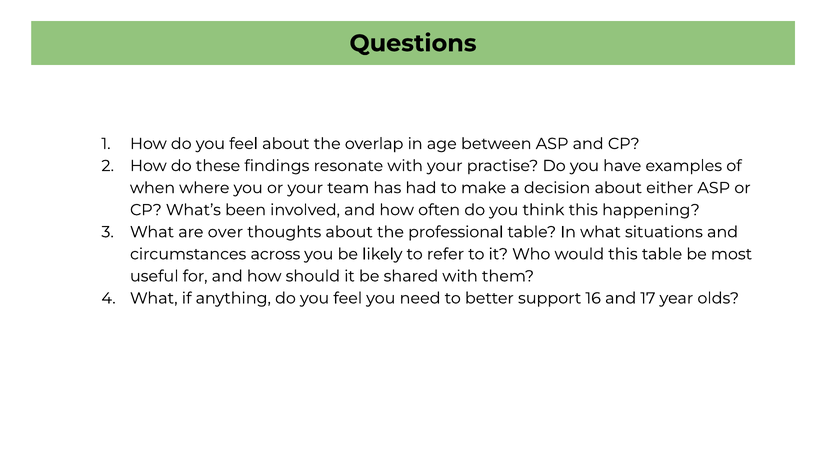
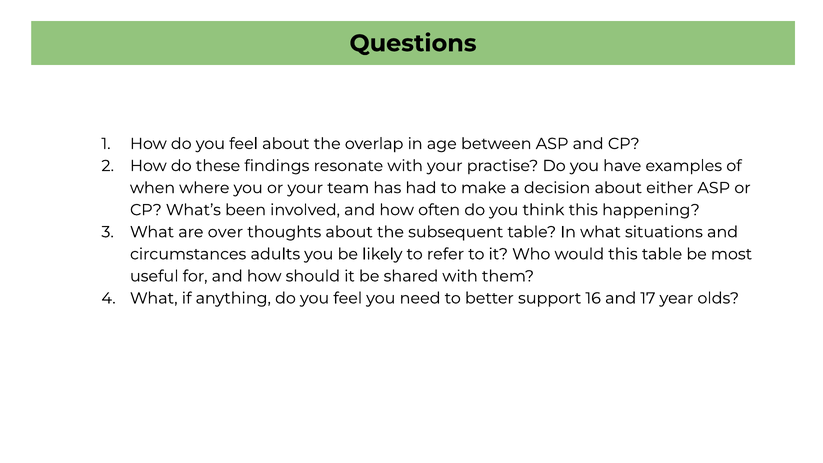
professional: professional -> subsequent
across: across -> adults
